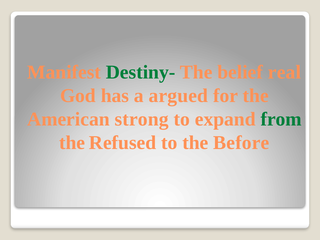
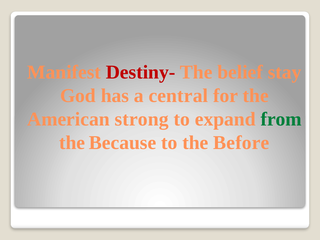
Destiny- colour: green -> red
real: real -> stay
argued: argued -> central
Refused: Refused -> Because
